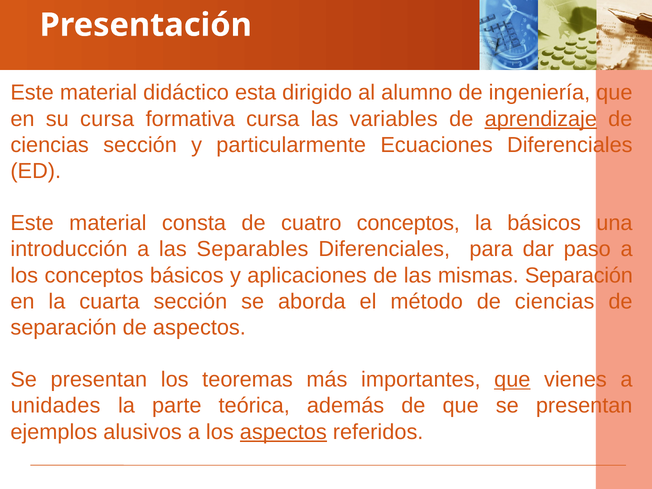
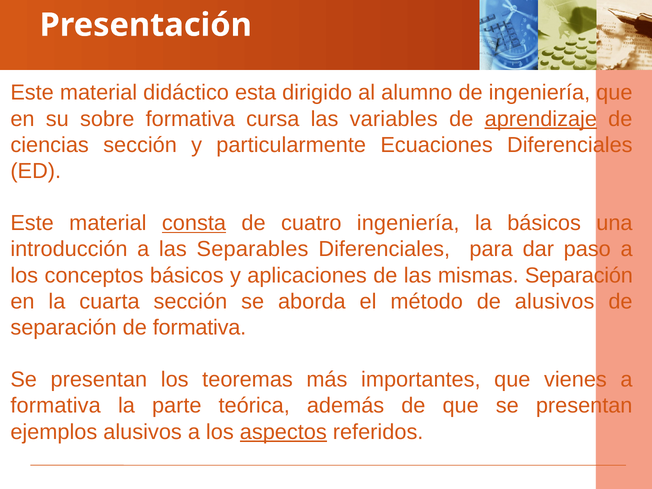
su cursa: cursa -> sobre
consta underline: none -> present
cuatro conceptos: conceptos -> ingeniería
método de ciencias: ciencias -> alusivos
de aspectos: aspectos -> formativa
que at (512, 380) underline: present -> none
unidades at (56, 406): unidades -> formativa
